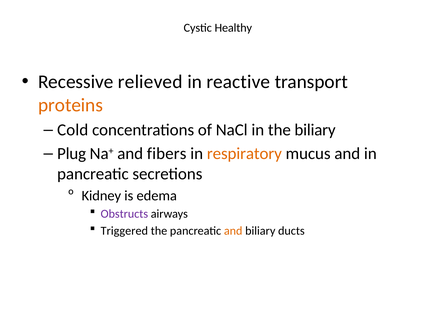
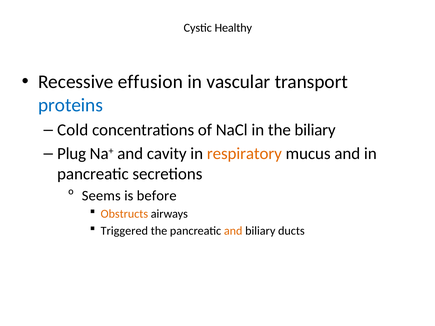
relieved: relieved -> effusion
reactive: reactive -> vascular
proteins colour: orange -> blue
fibers: fibers -> cavity
Kidney: Kidney -> Seems
edema: edema -> before
Obstructs colour: purple -> orange
